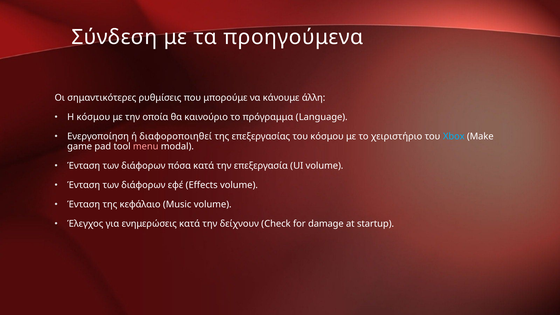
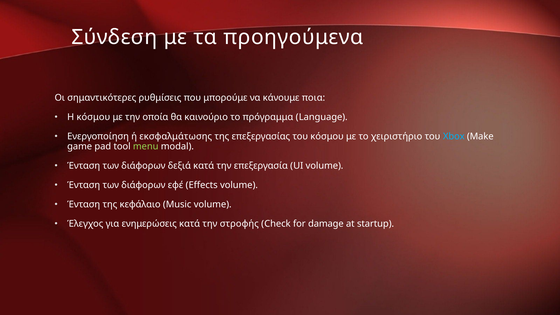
άλλη: άλλη -> ποια
διαφοροποιηθεί: διαφοροποιηθεί -> εκσφαλμάτωσης
menu colour: pink -> light green
πόσα: πόσα -> δεξιά
δείχνουν: δείχνουν -> στροφής
